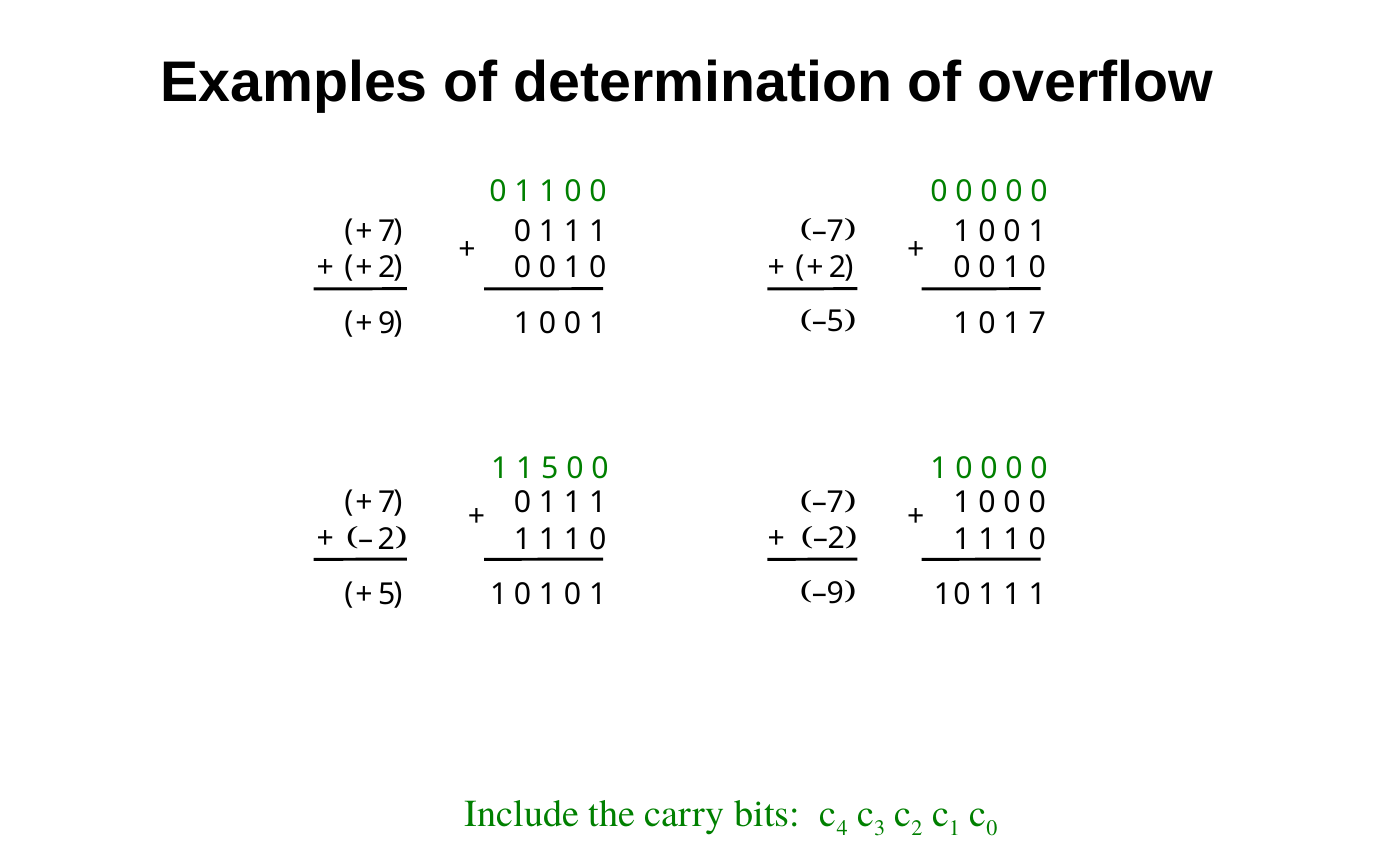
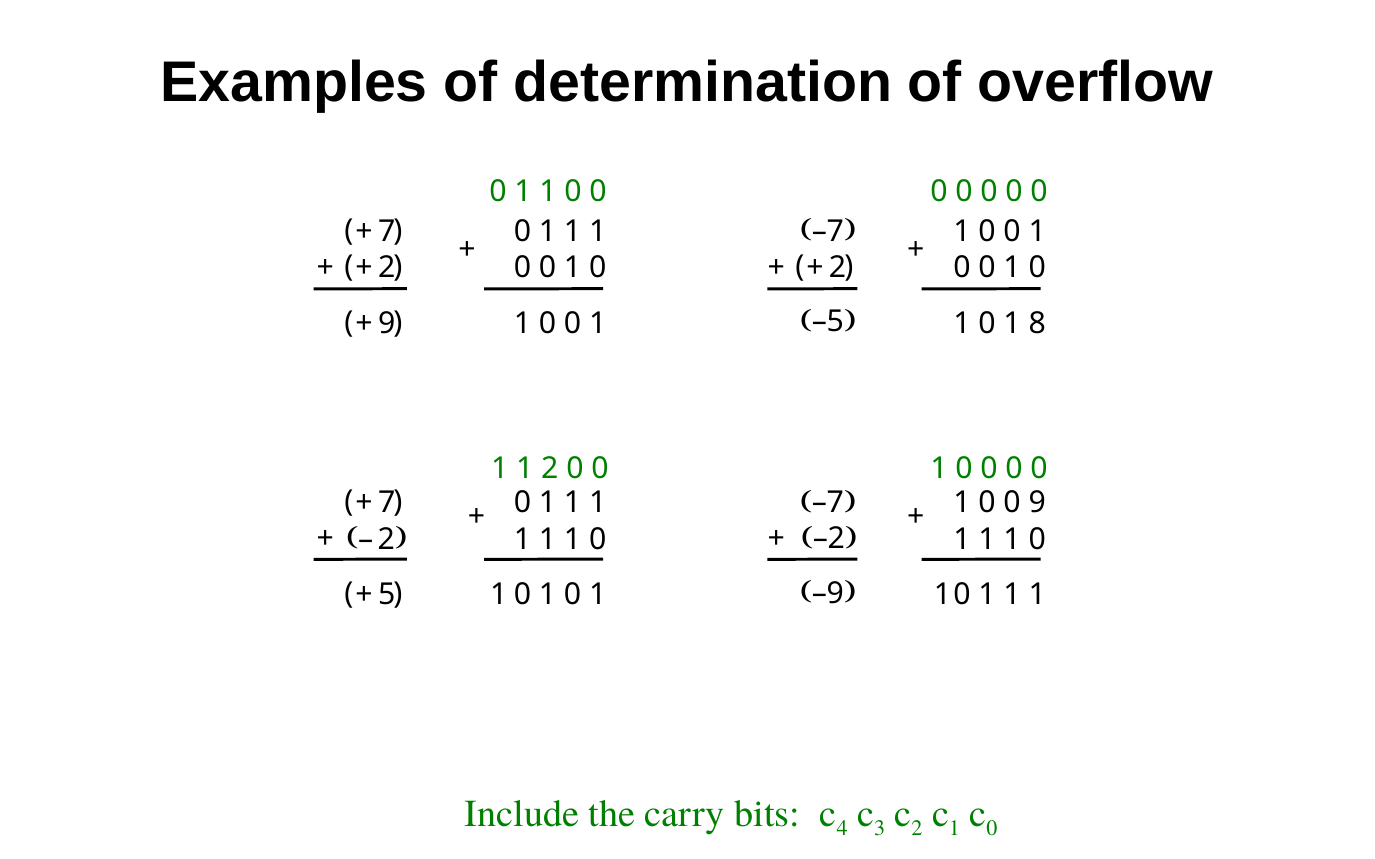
1 7: 7 -> 8
5 at (550, 469): 5 -> 2
0 at (1037, 503): 0 -> 9
